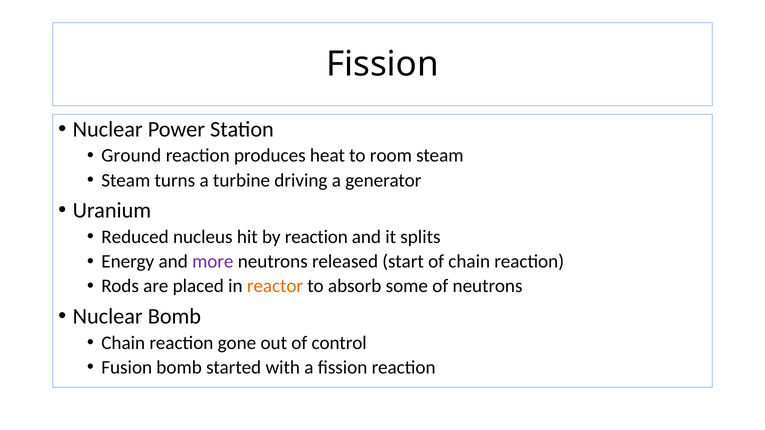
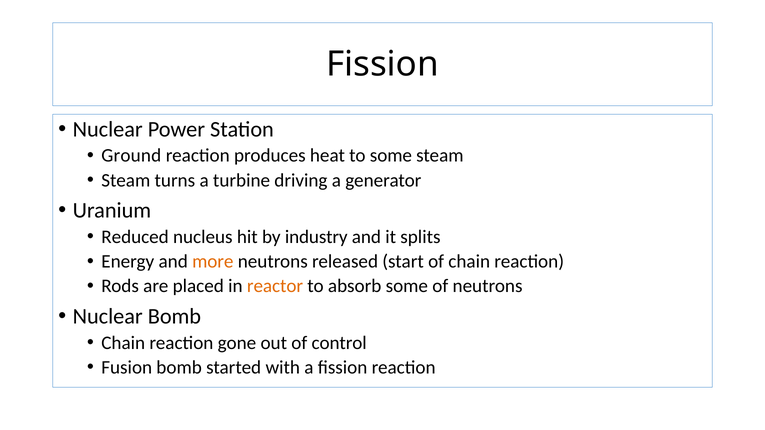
to room: room -> some
by reaction: reaction -> industry
more colour: purple -> orange
